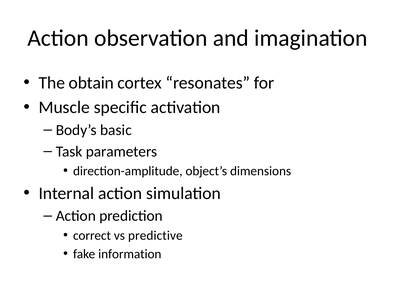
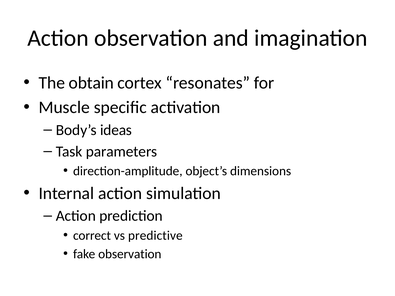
basic: basic -> ideas
fake information: information -> observation
